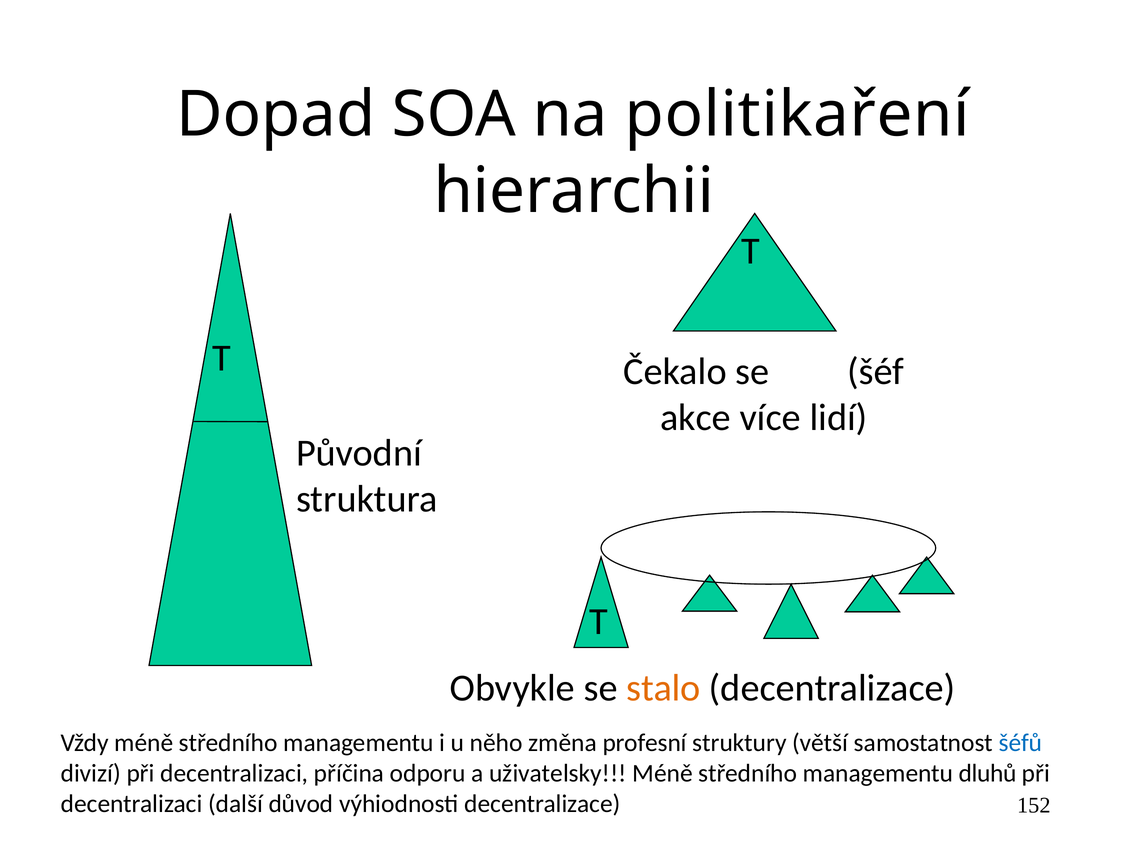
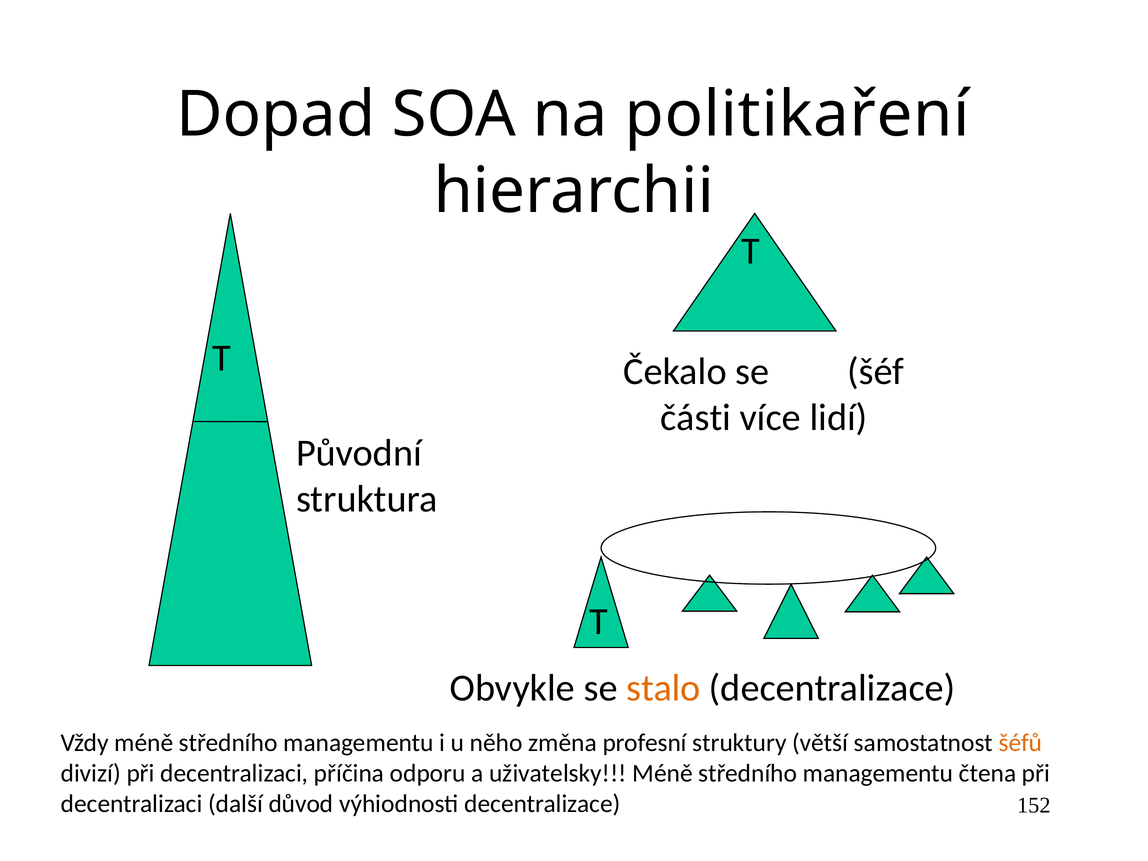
akce: akce -> části
šéfů colour: blue -> orange
dluhů: dluhů -> čtena
